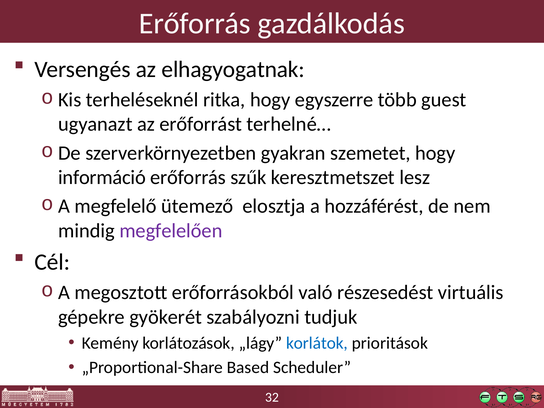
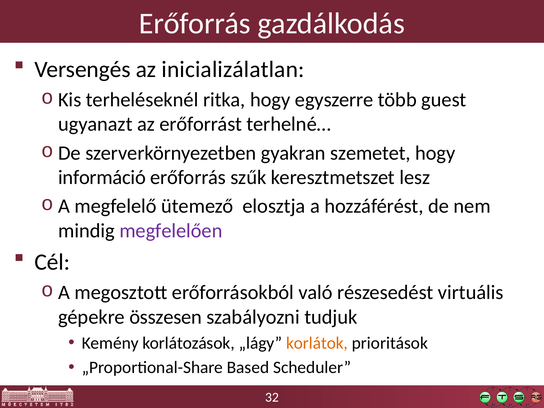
elhagyogatnak: elhagyogatnak -> inicializálatlan
gyökerét: gyökerét -> összesen
korlátok colour: blue -> orange
